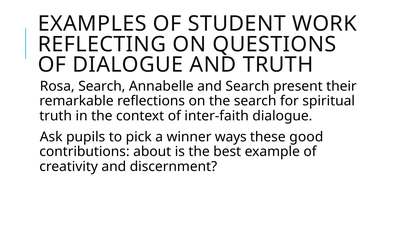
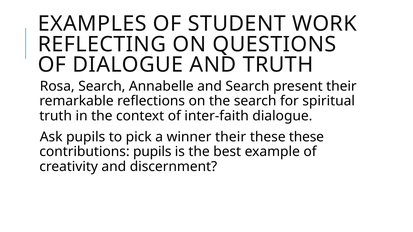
winner ways: ways -> their
these good: good -> these
contributions about: about -> pupils
